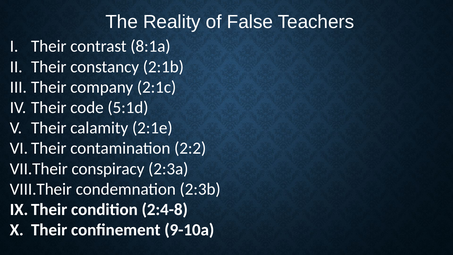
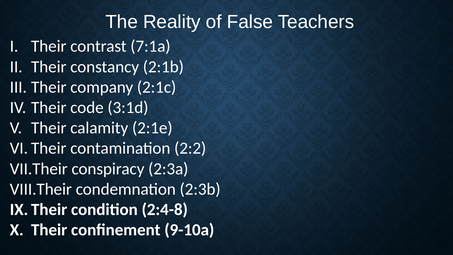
8:1a: 8:1a -> 7:1a
5:1d: 5:1d -> 3:1d
